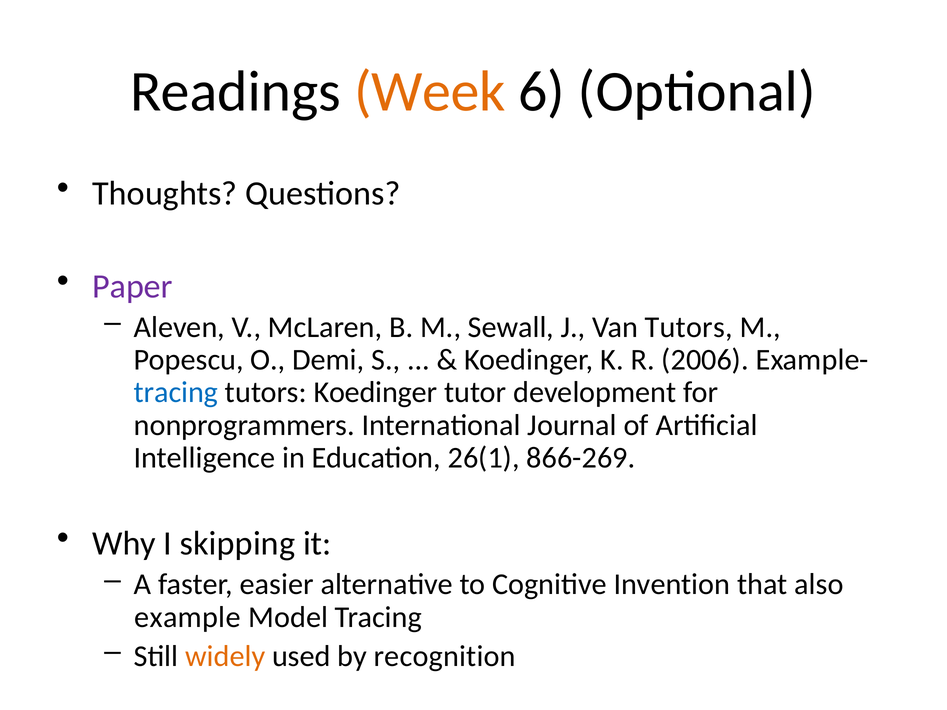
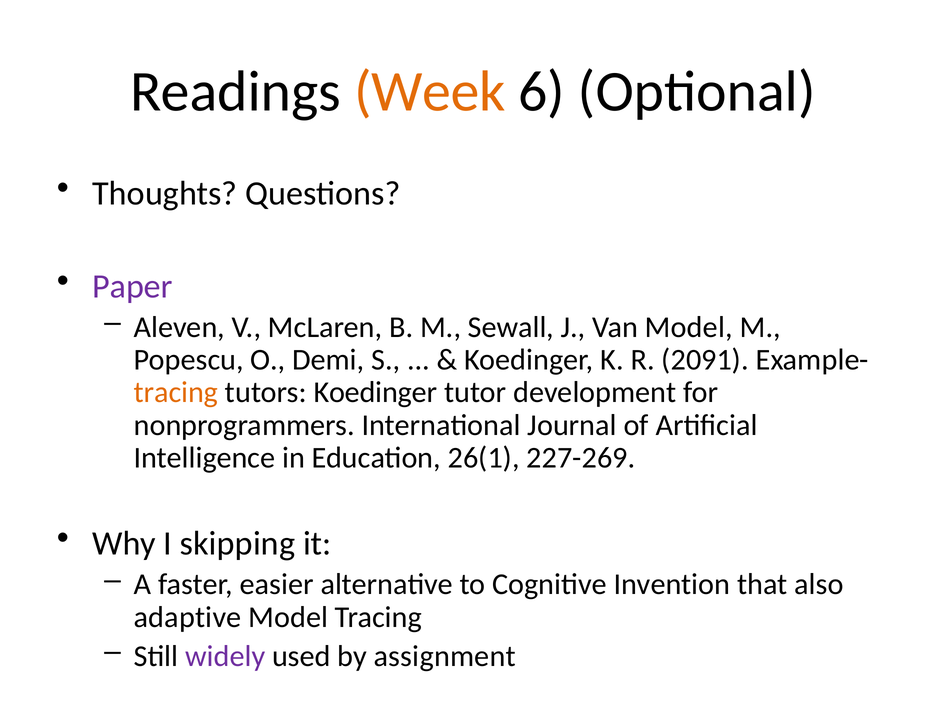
Van Tutors: Tutors -> Model
2006: 2006 -> 2091
tracing at (176, 393) colour: blue -> orange
866-269: 866-269 -> 227-269
example: example -> adaptive
widely colour: orange -> purple
recognition: recognition -> assignment
